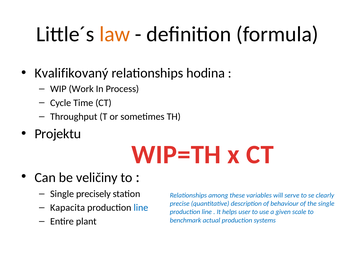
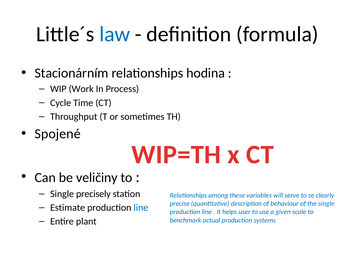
law colour: orange -> blue
Kvalifikovaný: Kvalifikovaný -> Stacionárním
Projektu: Projektu -> Spojené
Kapacita: Kapacita -> Estimate
